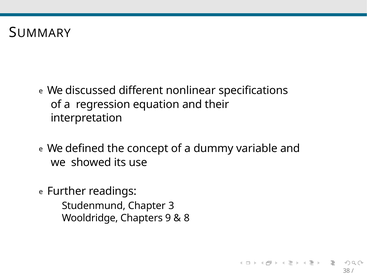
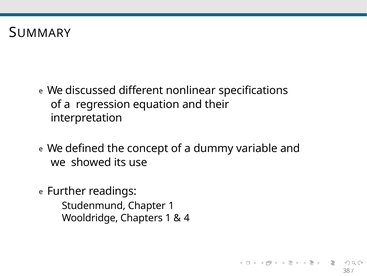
Chapter 3: 3 -> 1
Chapters 9: 9 -> 1
8: 8 -> 4
